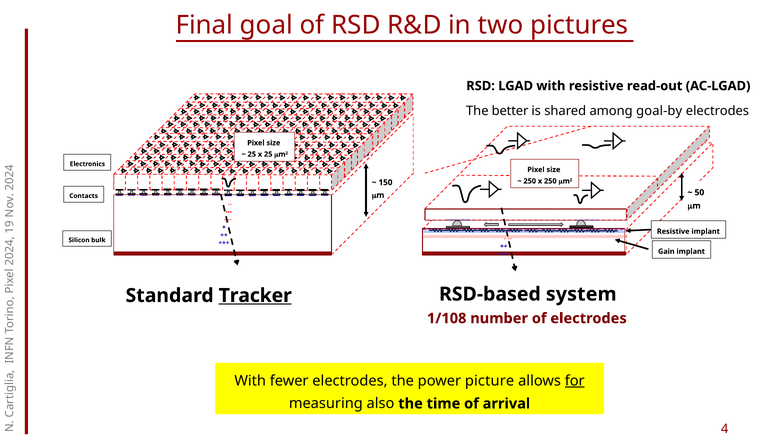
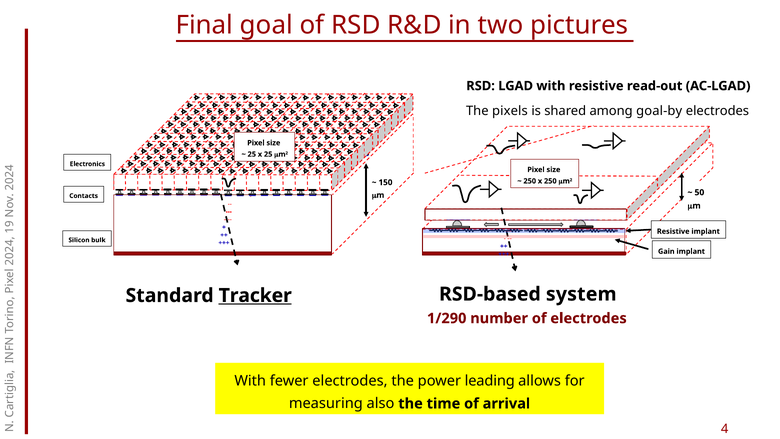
better: better -> pixels
1/108: 1/108 -> 1/290
picture: picture -> leading
for underline: present -> none
